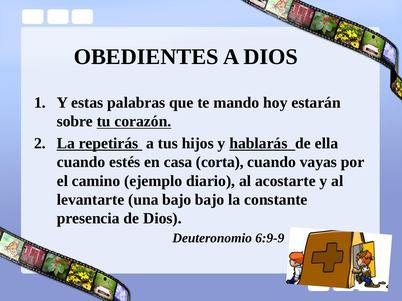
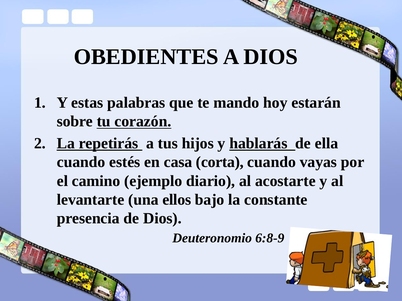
una bajo: bajo -> ellos
6:9-9: 6:9-9 -> 6:8-9
